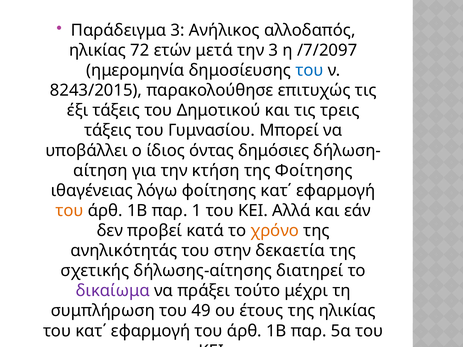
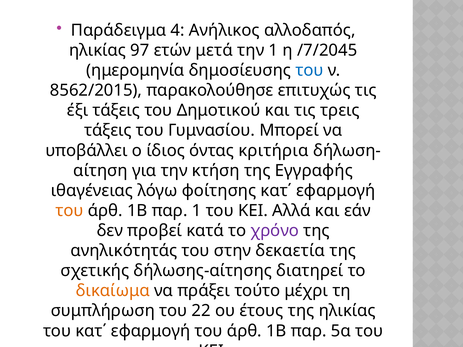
Παράδειγμα 3: 3 -> 4
72: 72 -> 97
την 3: 3 -> 1
/7/2097: /7/2097 -> /7/2045
8243/2015: 8243/2015 -> 8562/2015
δημόσιες: δημόσιες -> κριτήρια
της Φοίτησης: Φοίτησης -> Εγγραφής
χρόνο colour: orange -> purple
δικαίωμα colour: purple -> orange
49: 49 -> 22
